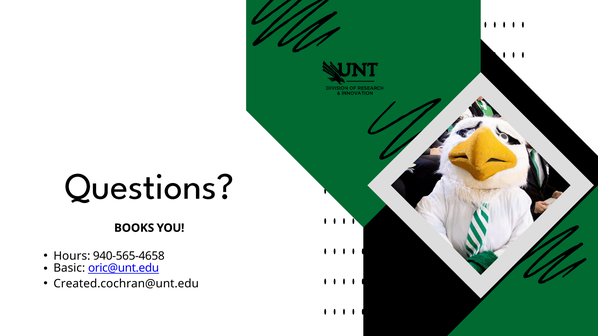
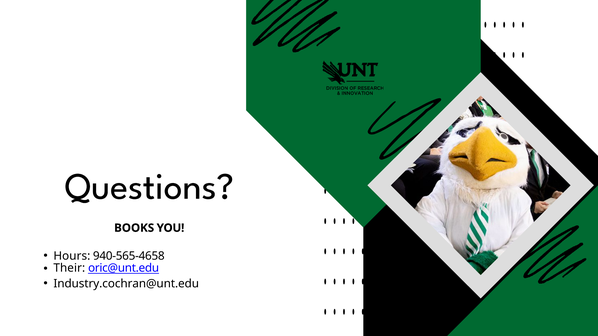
Basic: Basic -> Their
Created.cochran@unt.edu: Created.cochran@unt.edu -> Industry.cochran@unt.edu
